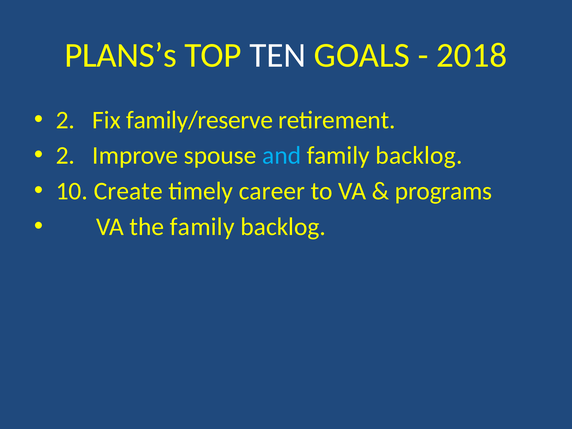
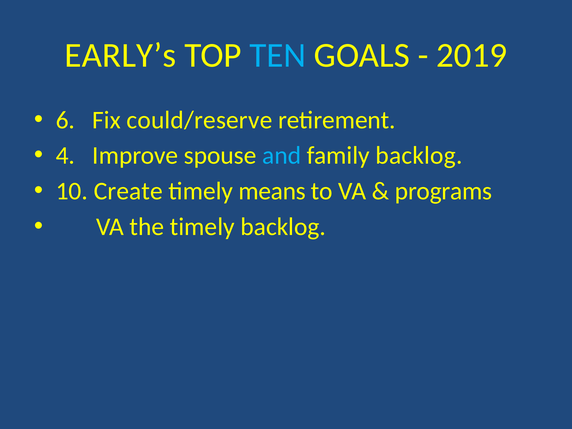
PLANS’s: PLANS’s -> EARLY’s
TEN colour: white -> light blue
2018: 2018 -> 2019
2 at (65, 120): 2 -> 6
family/reserve: family/reserve -> could/reserve
2 at (65, 156): 2 -> 4
career: career -> means
the family: family -> timely
